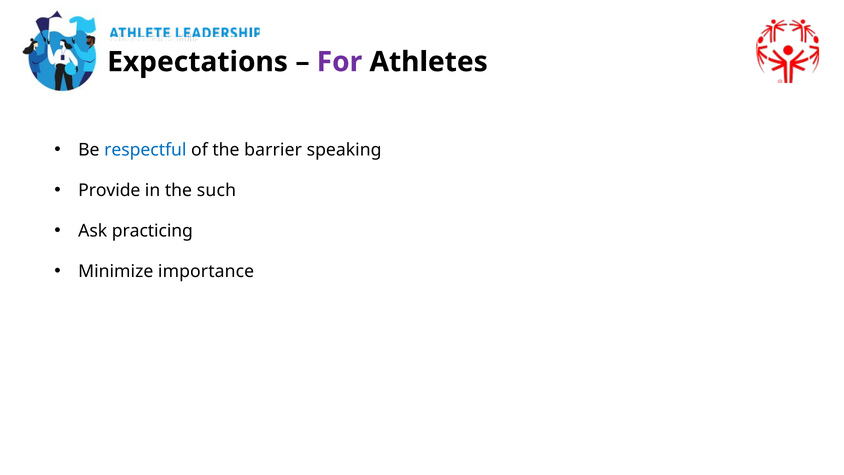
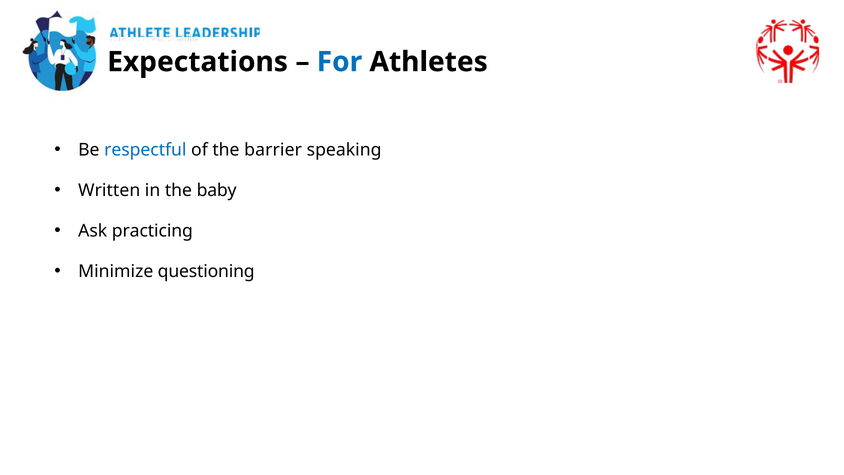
For colour: purple -> blue
Provide: Provide -> Written
such: such -> baby
importance: importance -> questioning
